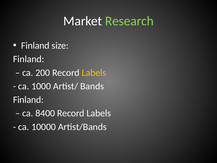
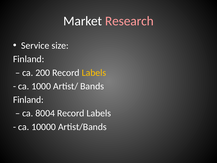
Research colour: light green -> pink
Finland at (35, 46): Finland -> Service
8400: 8400 -> 8004
